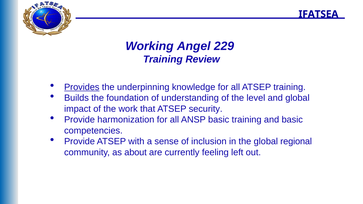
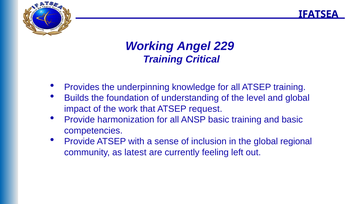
Review: Review -> Critical
Provides underline: present -> none
security: security -> request
about: about -> latest
